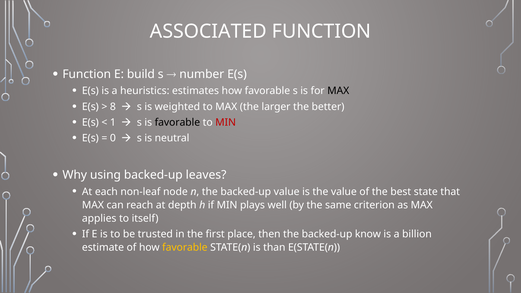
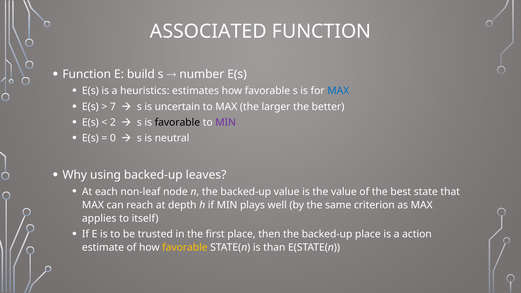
MAX at (338, 91) colour: black -> blue
8: 8 -> 7
weighted: weighted -> uncertain
1: 1 -> 2
MIN at (226, 122) colour: red -> purple
backed-up know: know -> place
billion: billion -> action
